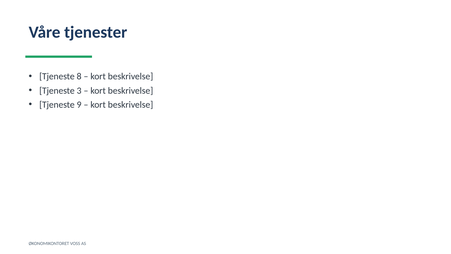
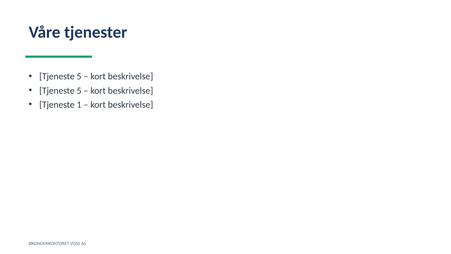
8 at (79, 76): 8 -> 5
3 at (79, 90): 3 -> 5
9: 9 -> 1
